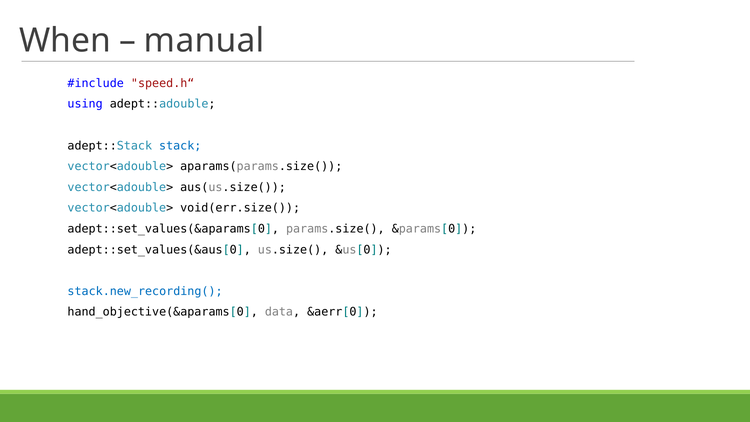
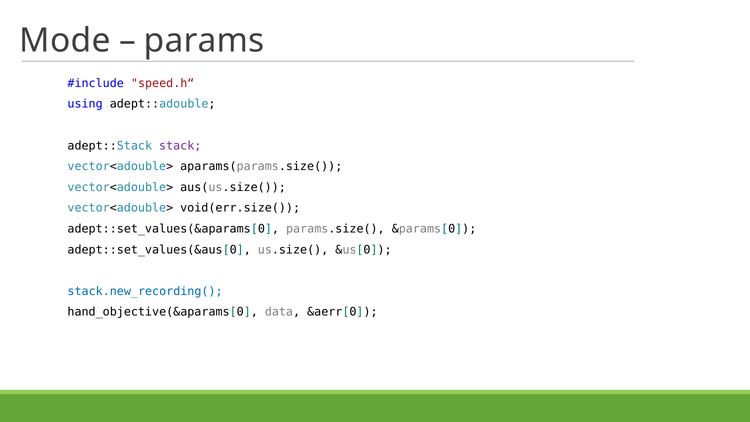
When: When -> Mode
manual: manual -> params
stack colour: blue -> purple
